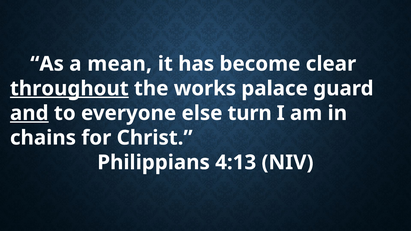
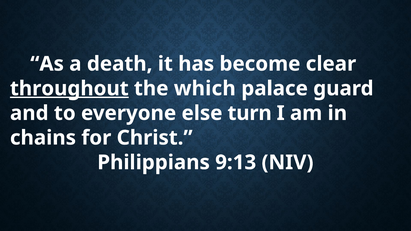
mean: mean -> death
works: works -> which
and underline: present -> none
4:13: 4:13 -> 9:13
